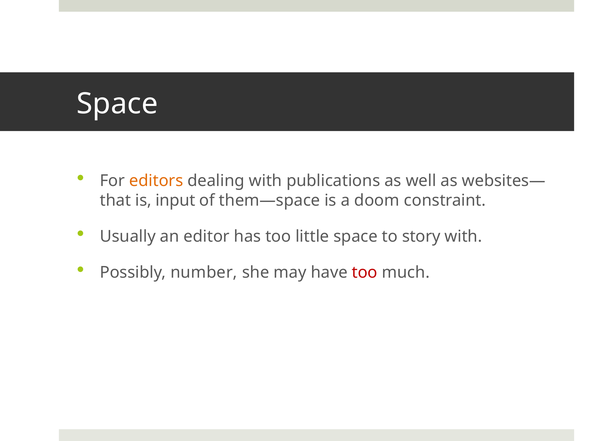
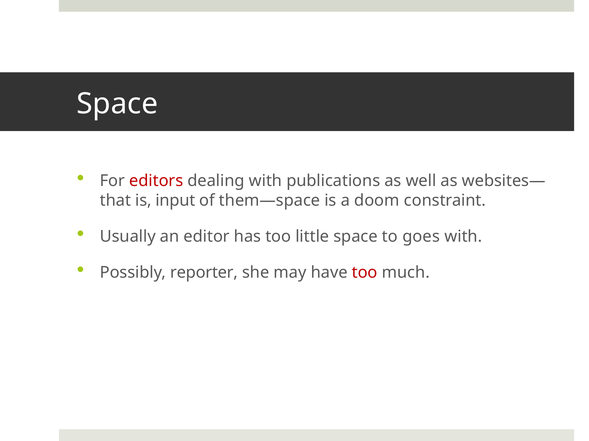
editors colour: orange -> red
story: story -> goes
number: number -> reporter
